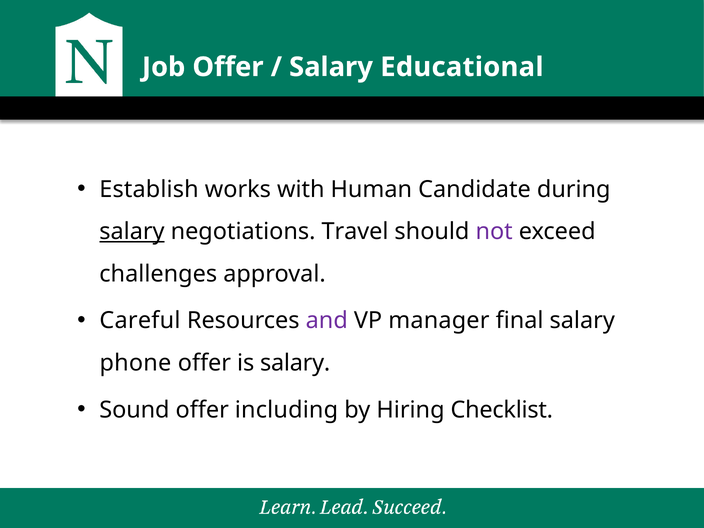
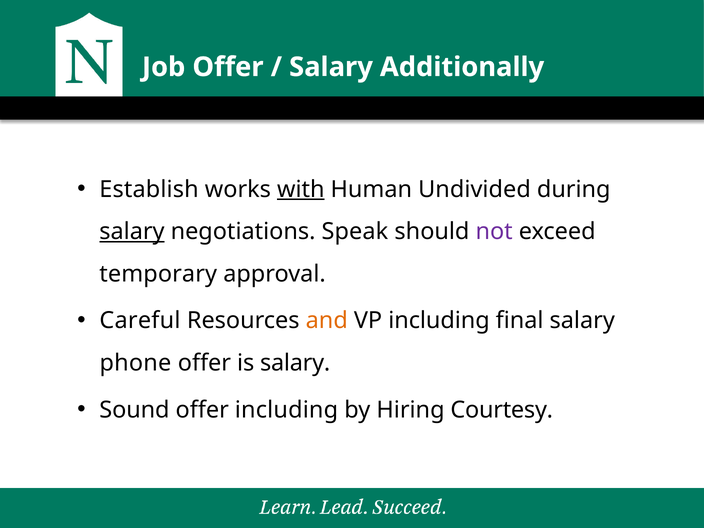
Educational: Educational -> Additionally
with underline: none -> present
Candidate: Candidate -> Undivided
Travel: Travel -> Speak
challenges: challenges -> temporary
and colour: purple -> orange
VP manager: manager -> including
Checklist: Checklist -> Courtesy
